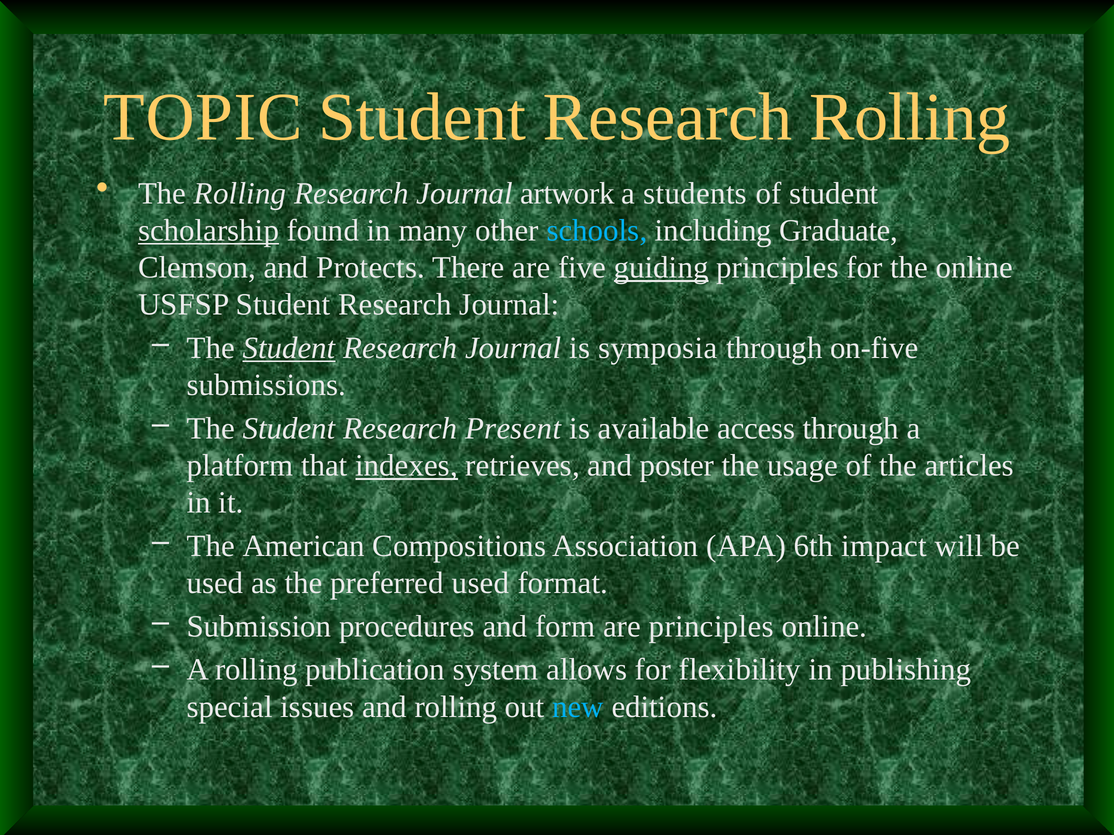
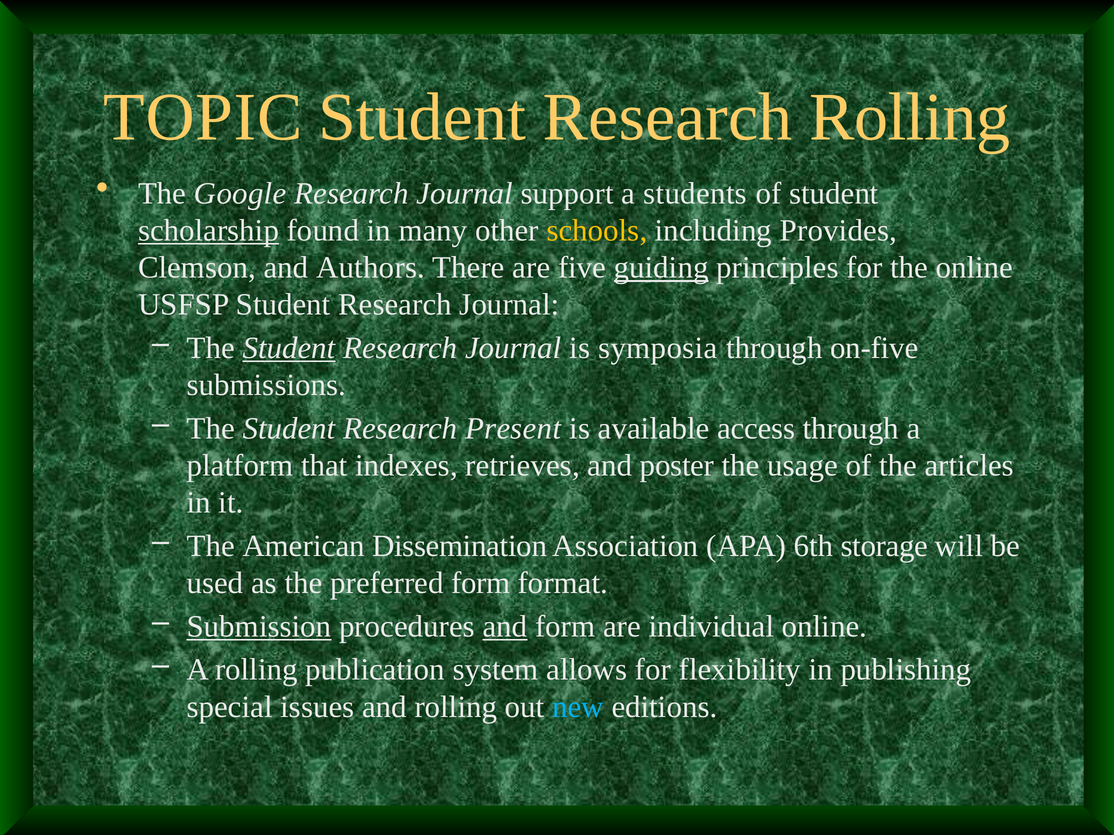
The Rolling: Rolling -> Google
artwork: artwork -> support
schools colour: light blue -> yellow
Graduate: Graduate -> Provides
Protects: Protects -> Authors
indexes underline: present -> none
Compositions: Compositions -> Dissemination
impact: impact -> storage
preferred used: used -> form
Submission underline: none -> present
and at (505, 627) underline: none -> present
are principles: principles -> individual
